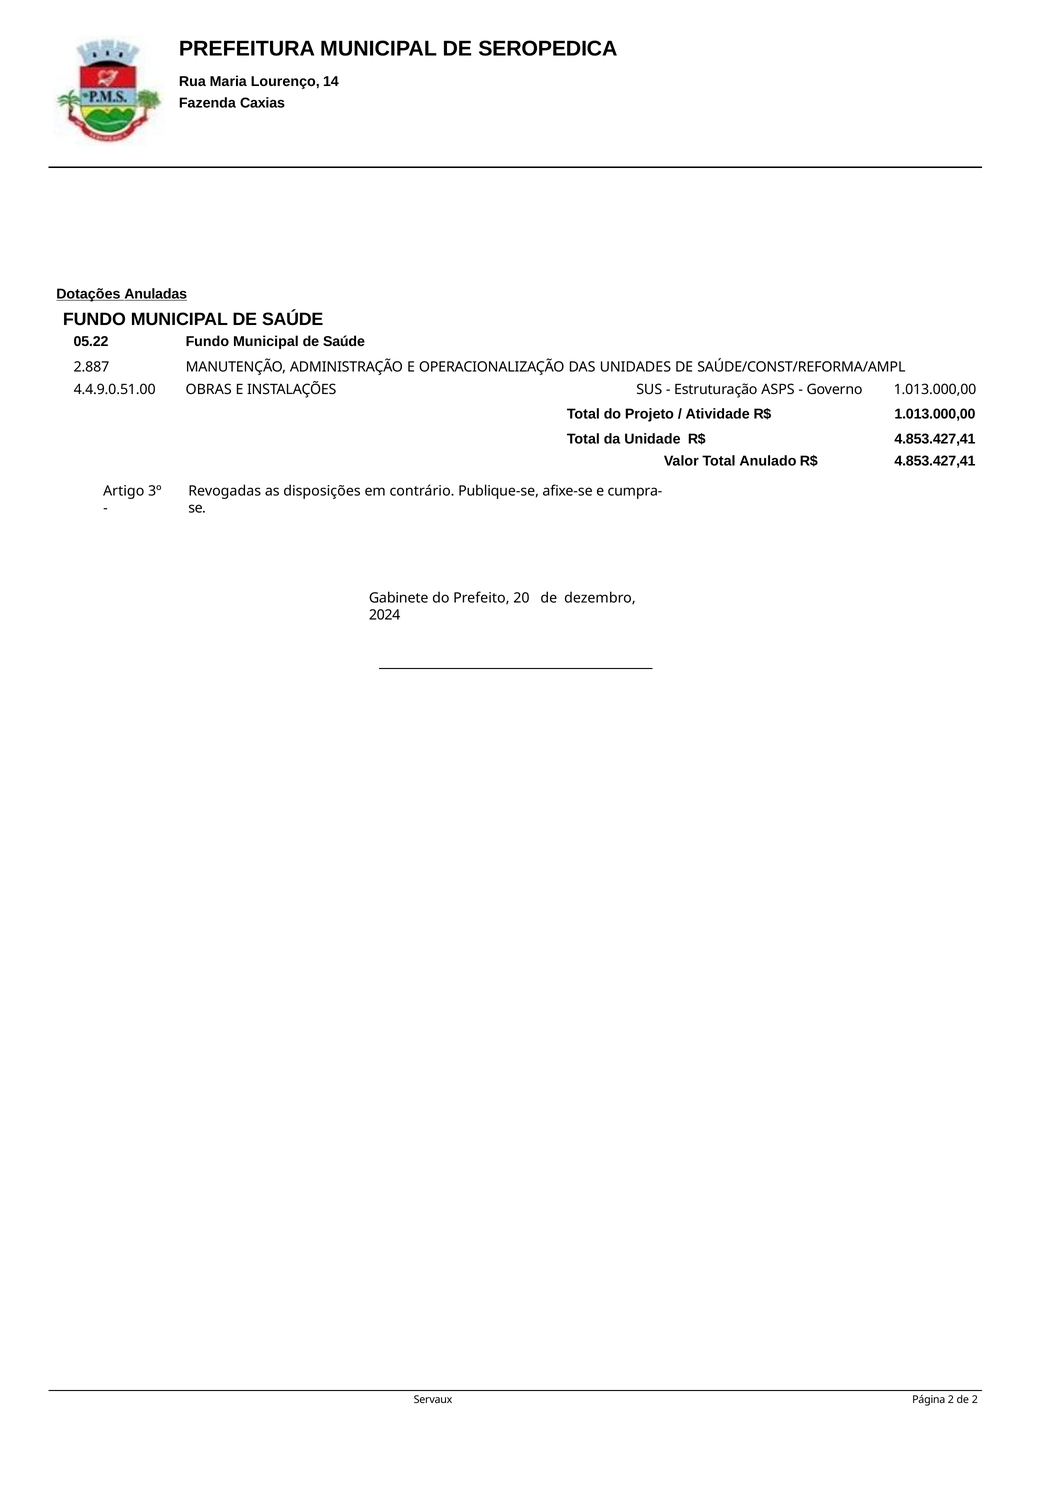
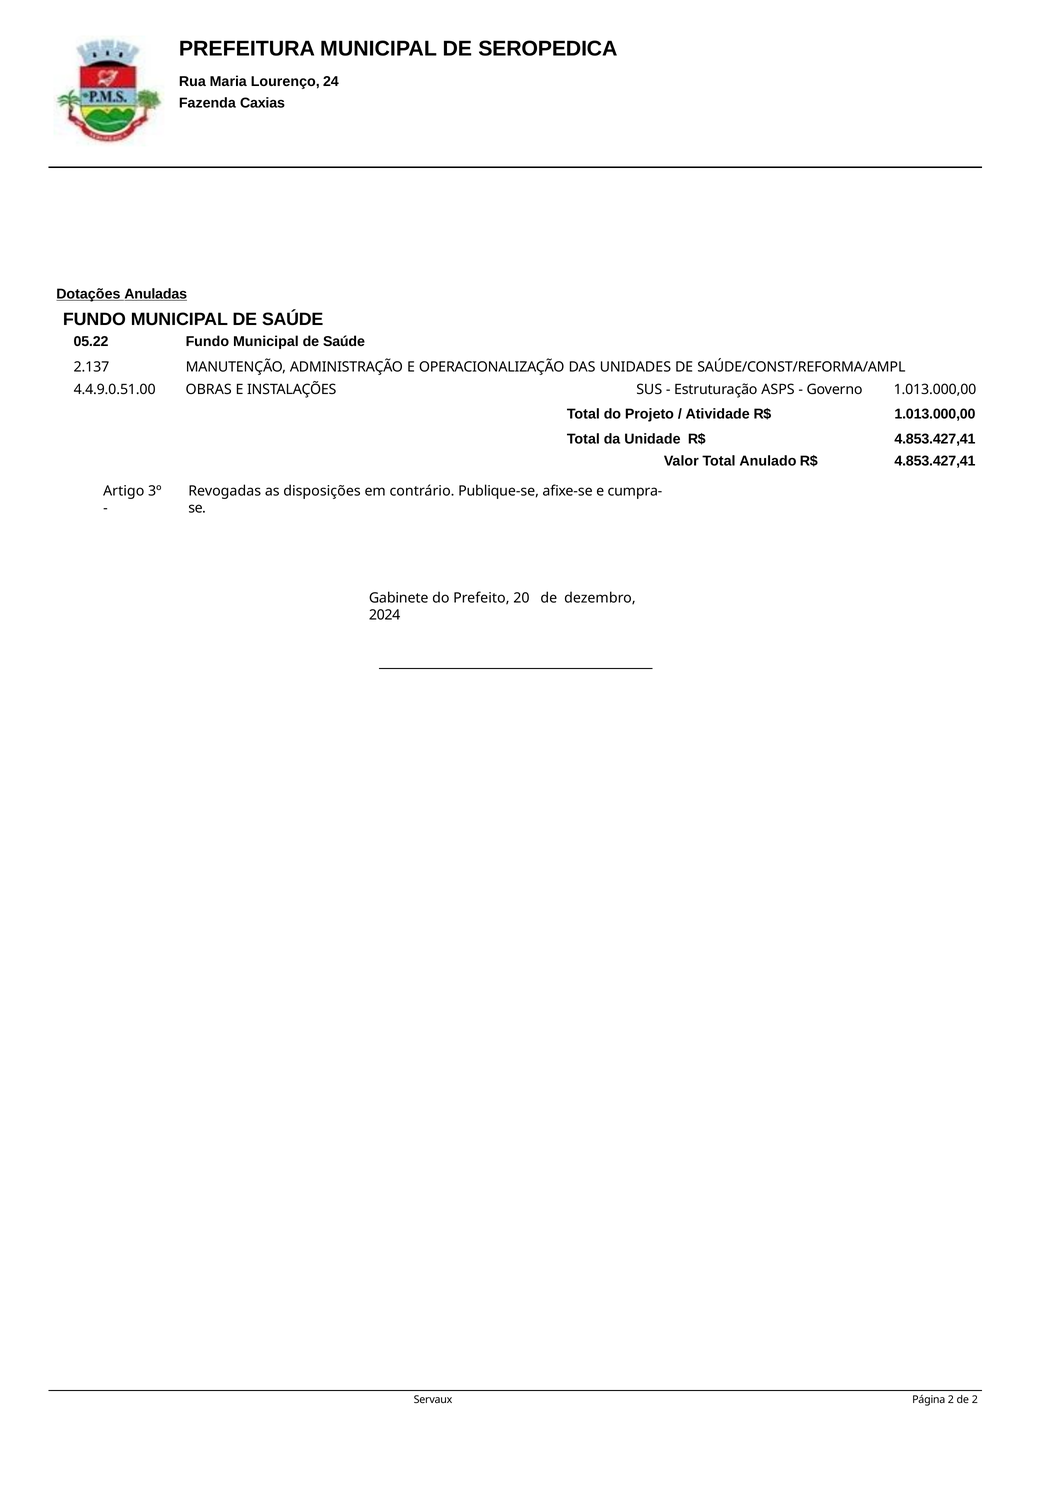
14: 14 -> 24
2.887: 2.887 -> 2.137
